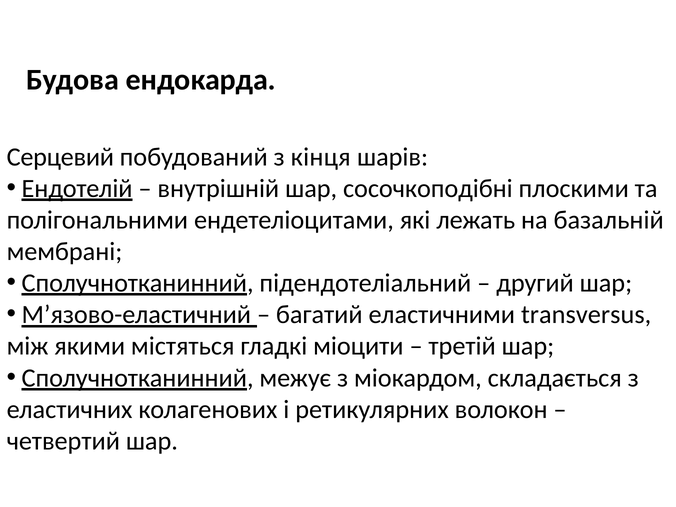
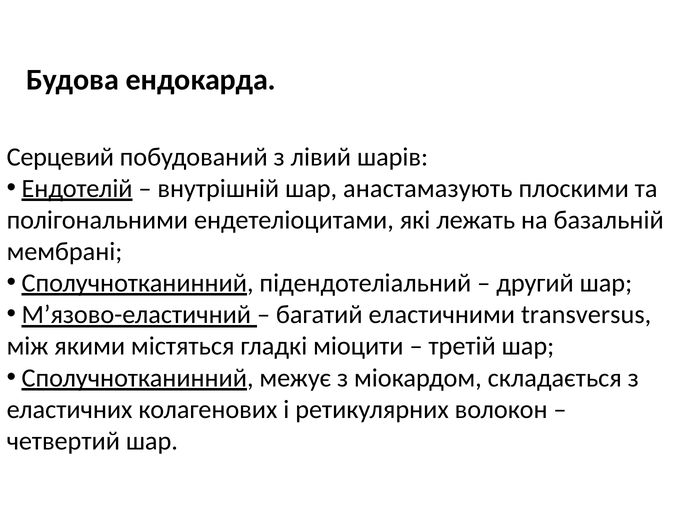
кінця: кінця -> лівий
сосочкоподібні: сосочкоподібні -> анастамазують
